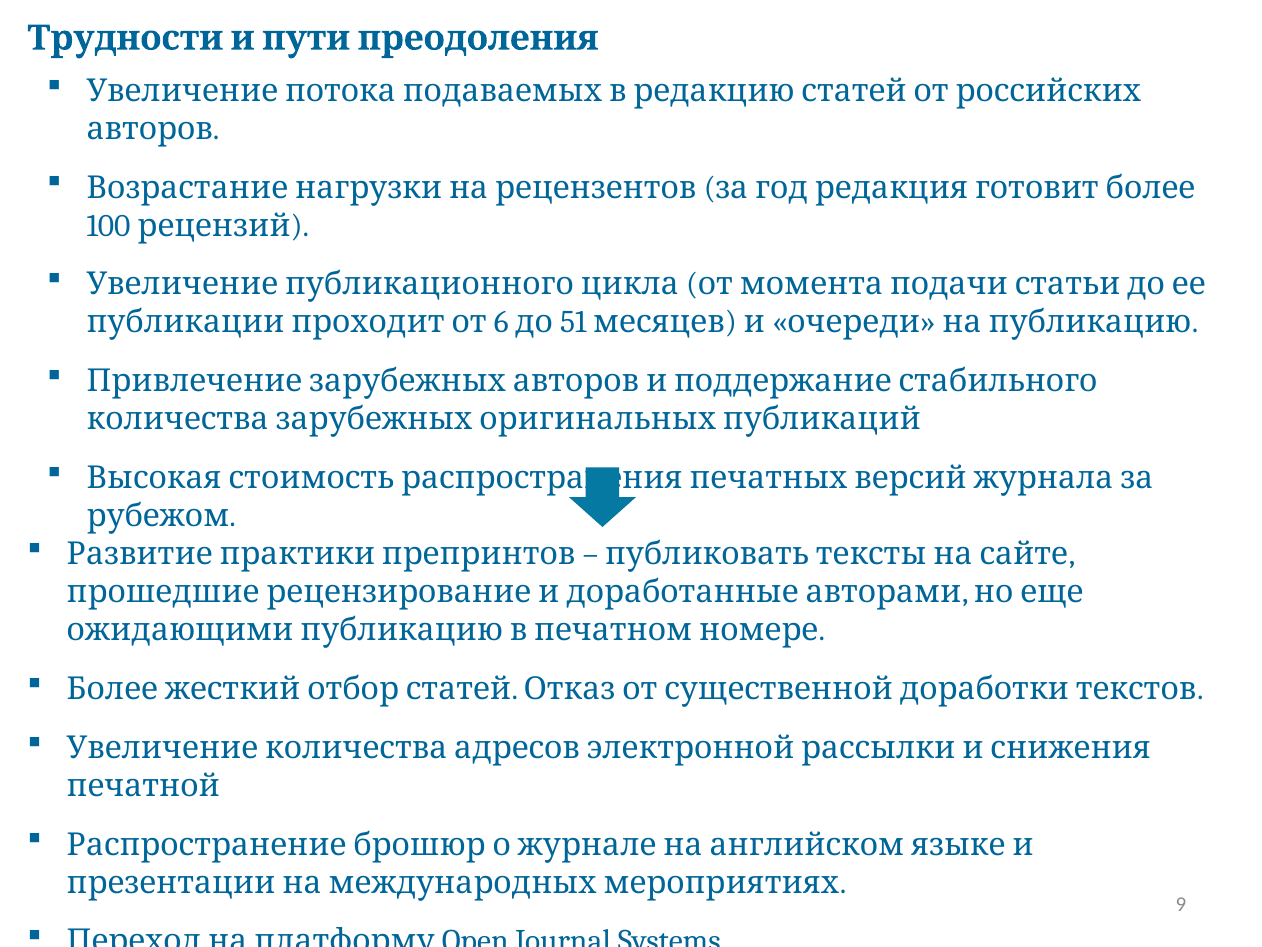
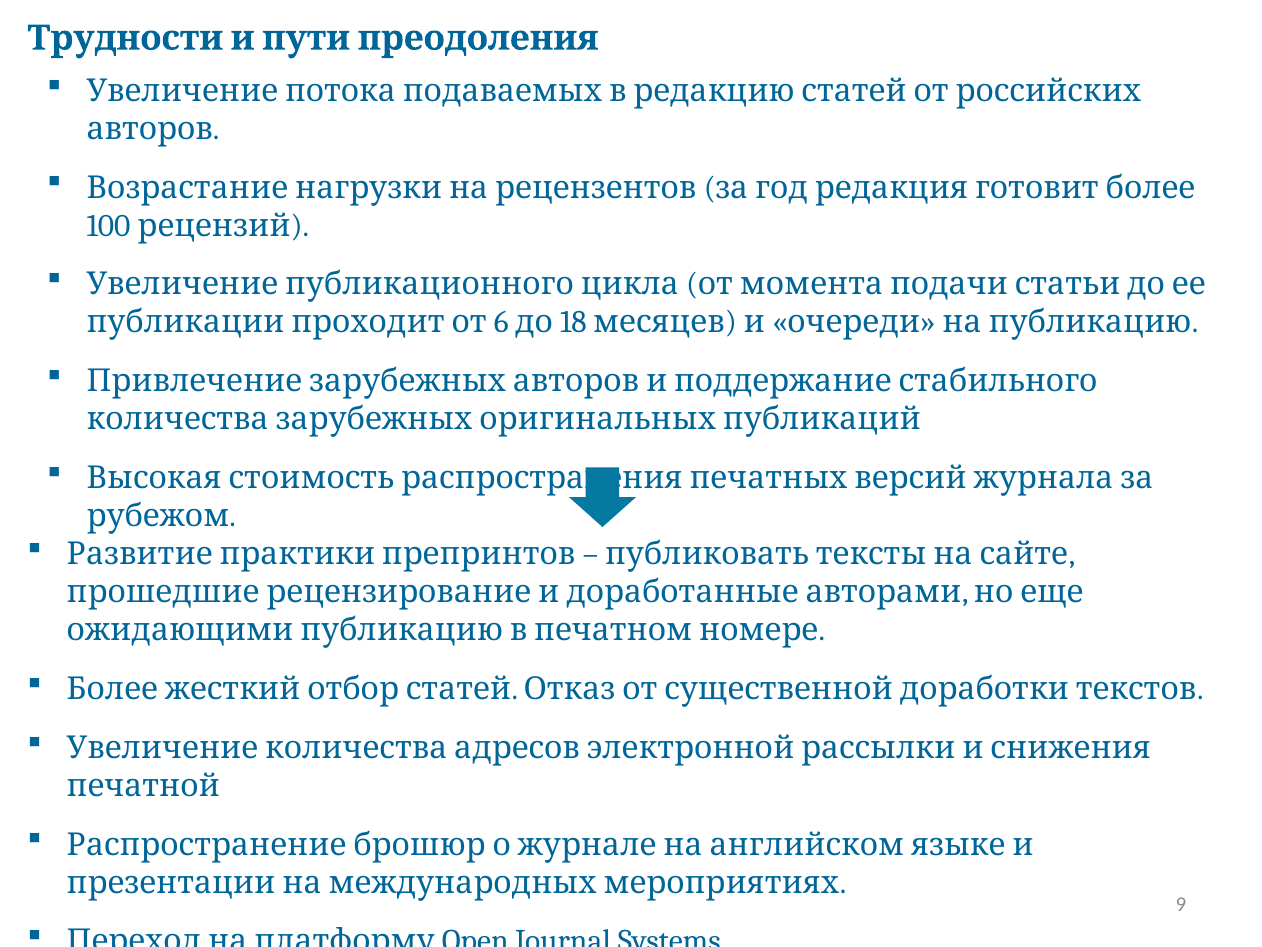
51: 51 -> 18
